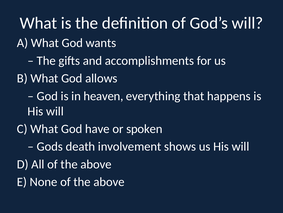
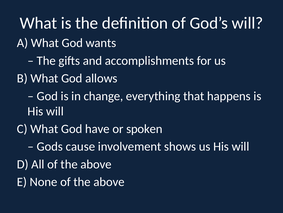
heaven: heaven -> change
death: death -> cause
